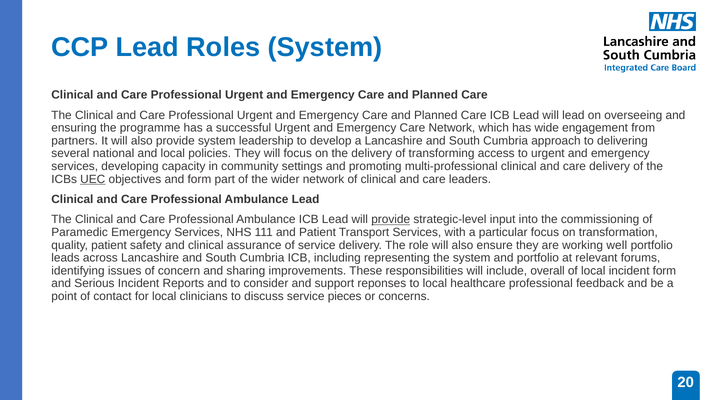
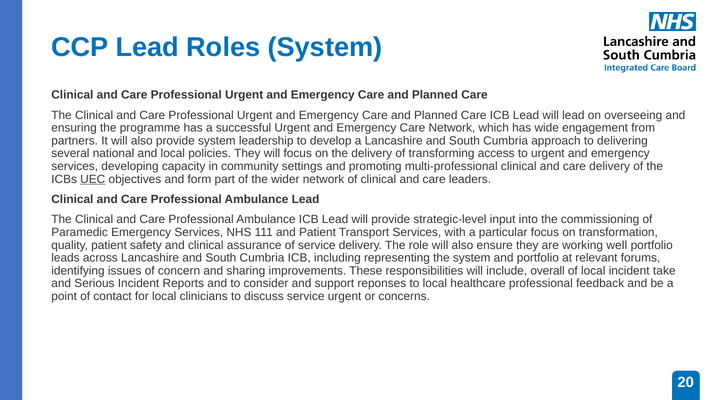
provide at (391, 219) underline: present -> none
incident form: form -> take
service pieces: pieces -> urgent
